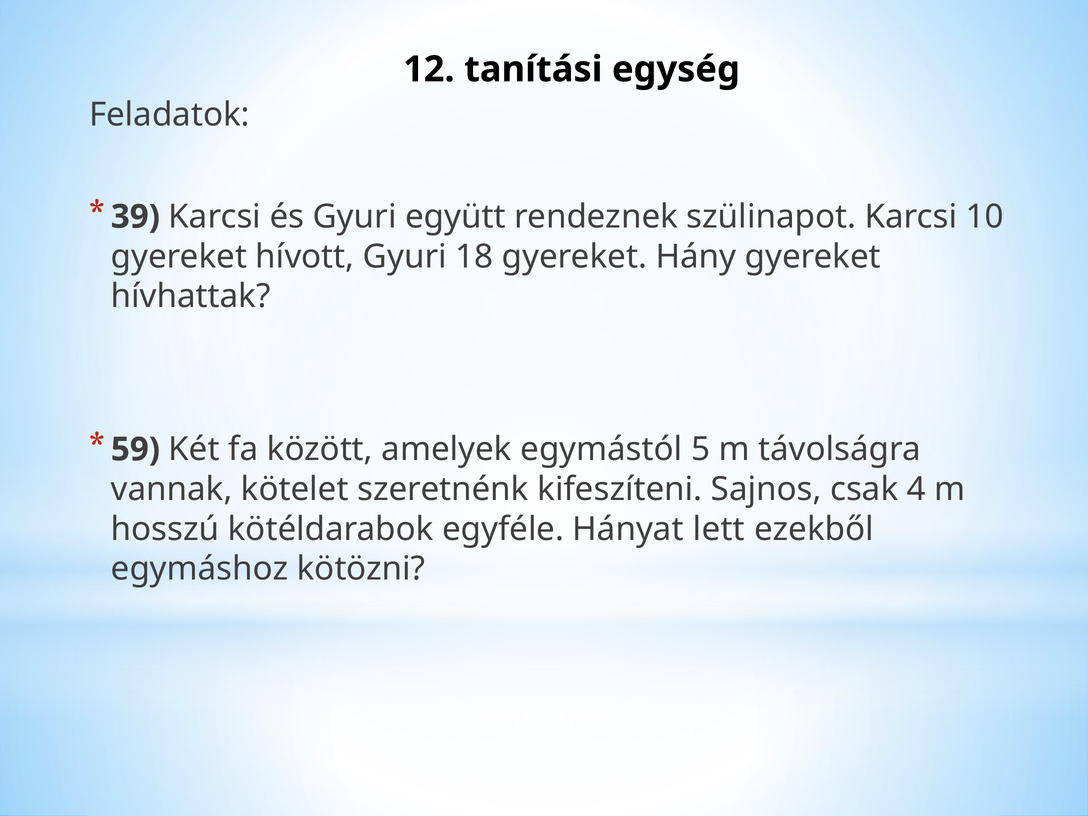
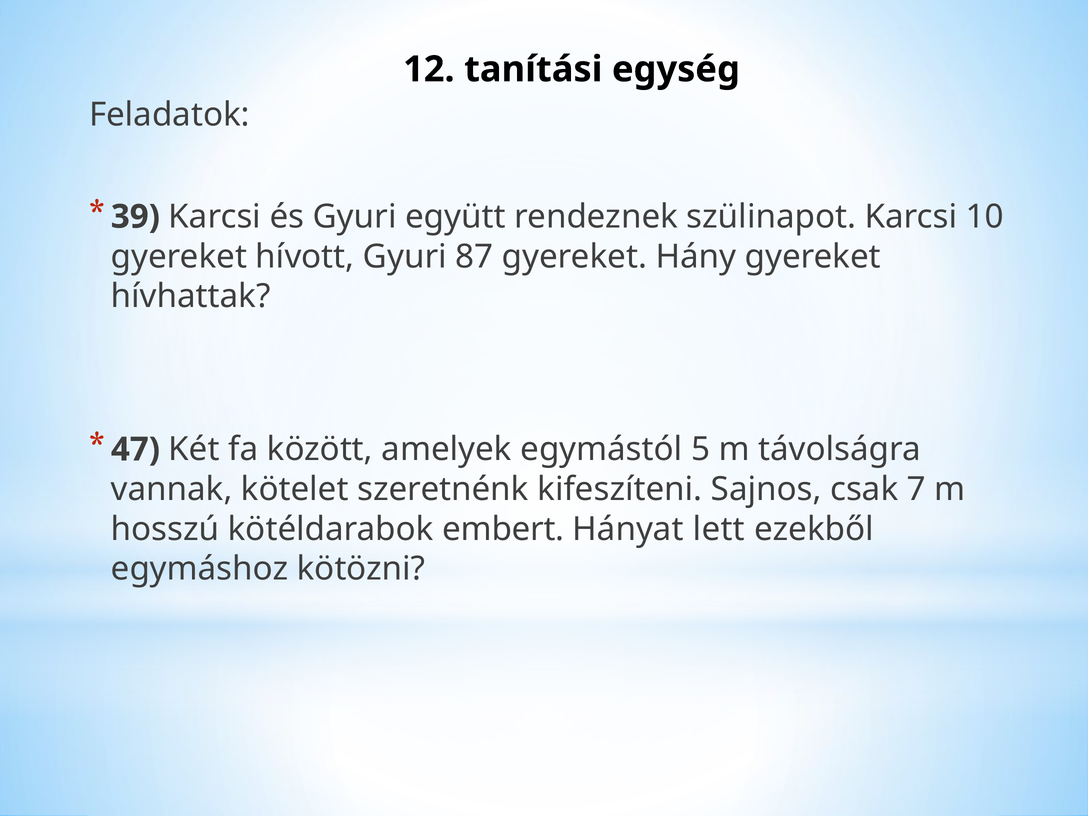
18: 18 -> 87
59: 59 -> 47
4: 4 -> 7
egyféle: egyféle -> embert
